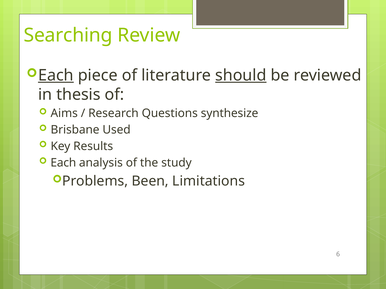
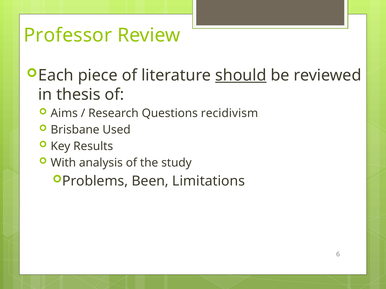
Searching: Searching -> Professor
Each at (56, 75) underline: present -> none
synthesize: synthesize -> recidivism
Each at (63, 163): Each -> With
